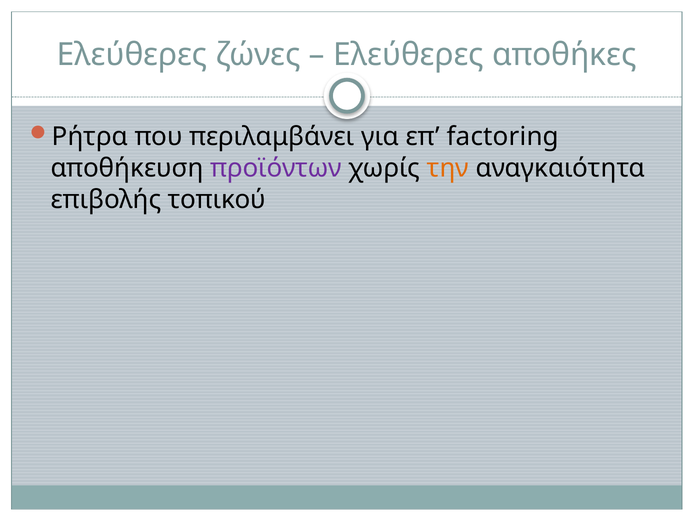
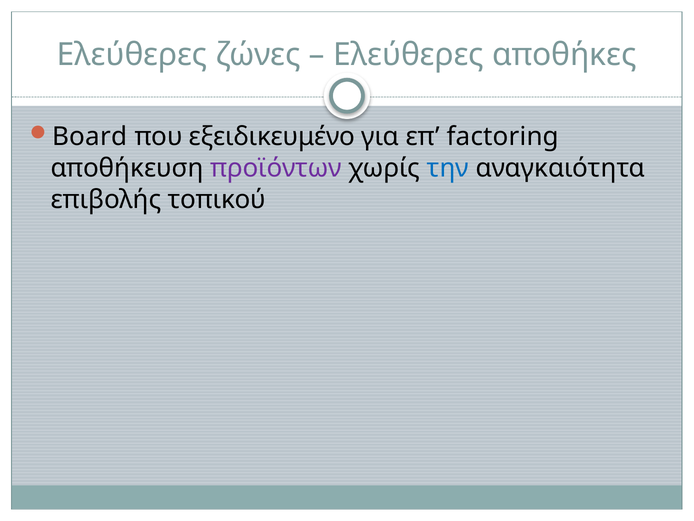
Ρήτρα: Ρήτρα -> Board
περιλαμβάνει: περιλαμβάνει -> εξειδικευμένο
την colour: orange -> blue
